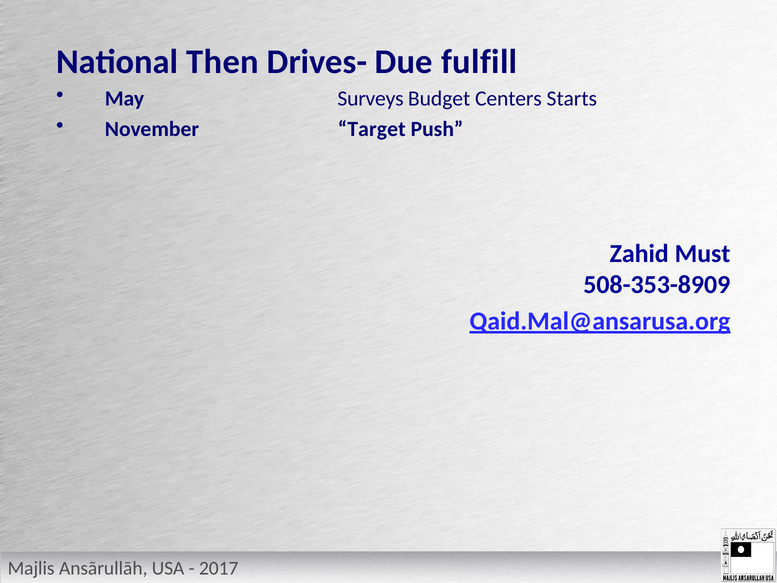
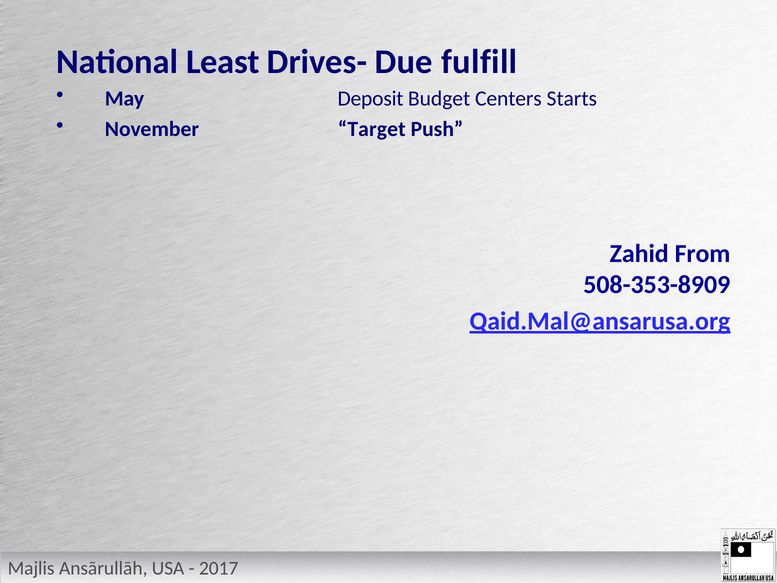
Then: Then -> Least
Surveys: Surveys -> Deposit
Must: Must -> From
